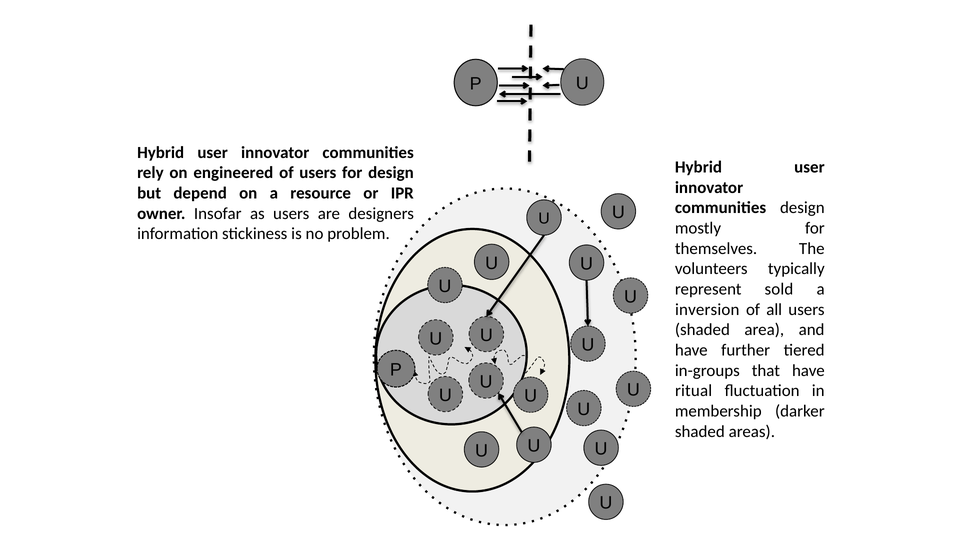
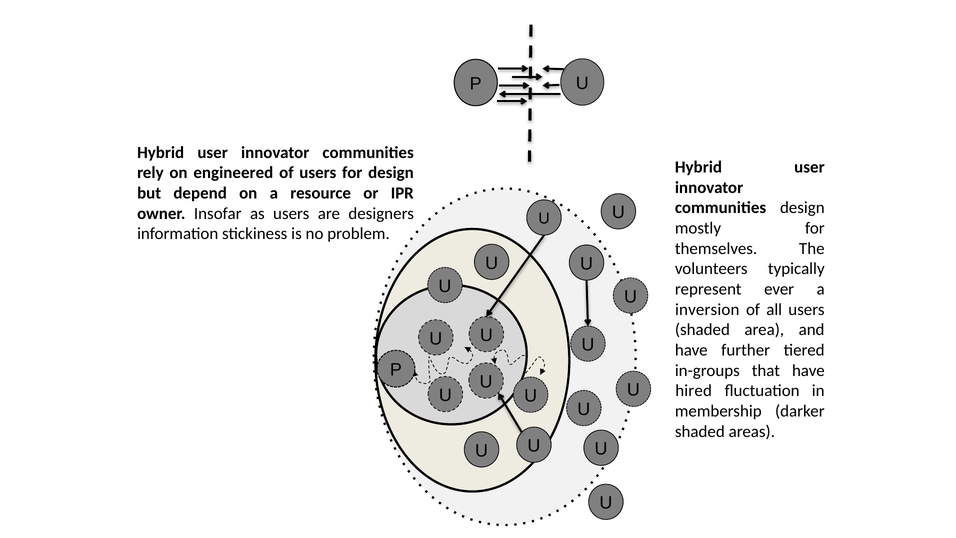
sold: sold -> ever
ritual: ritual -> hired
